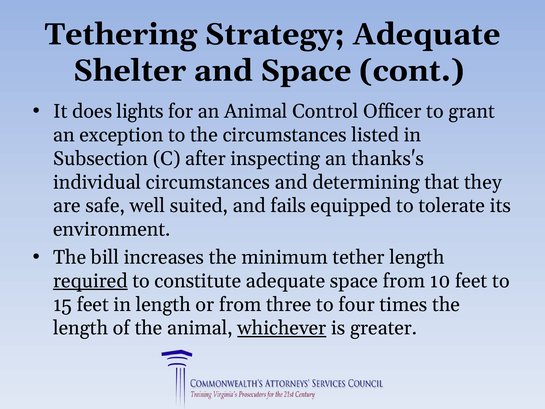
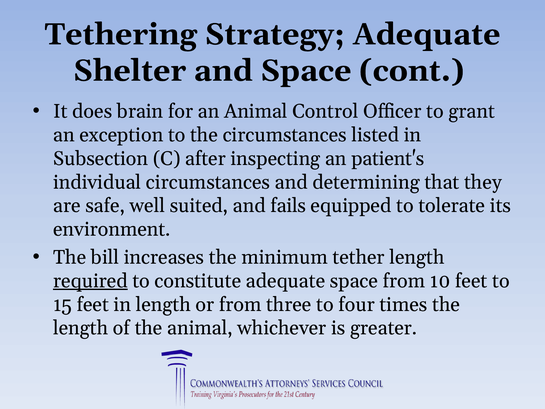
lights: lights -> brain
thanks's: thanks's -> patient's
whichever underline: present -> none
